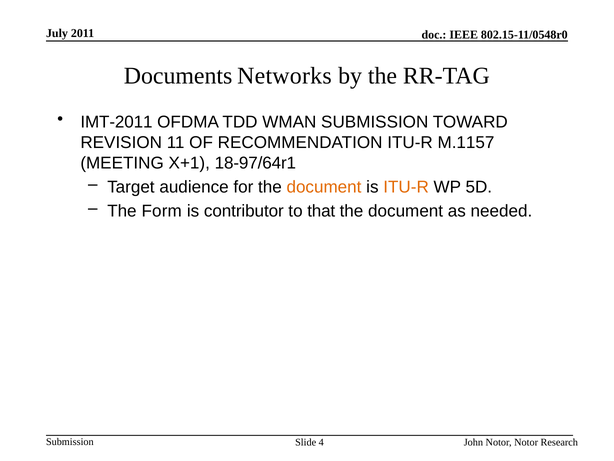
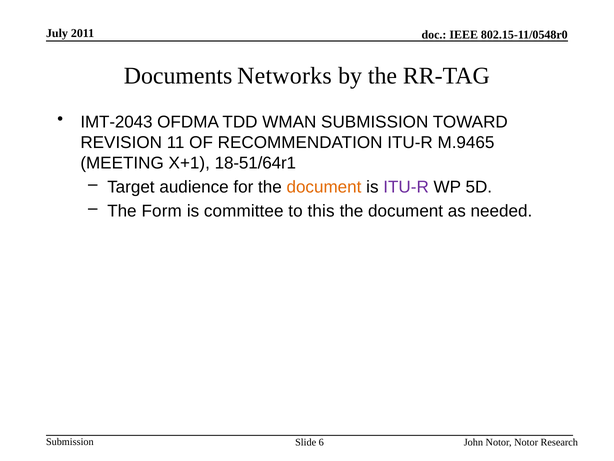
IMT-2011: IMT-2011 -> IMT-2043
M.1157: M.1157 -> M.9465
18-97/64r1: 18-97/64r1 -> 18-51/64r1
ITU-R at (406, 187) colour: orange -> purple
contributor: contributor -> committee
that: that -> this
4: 4 -> 6
